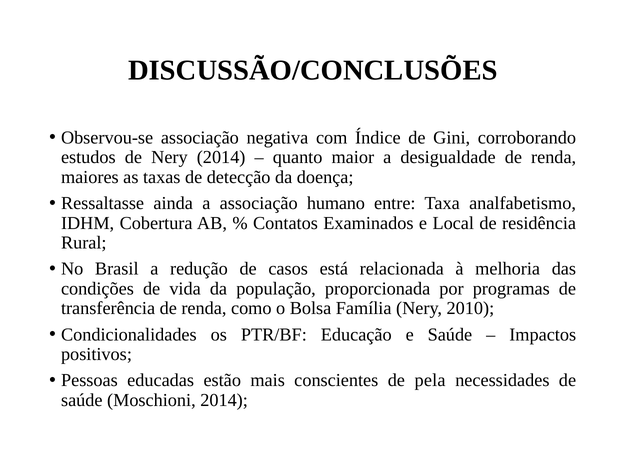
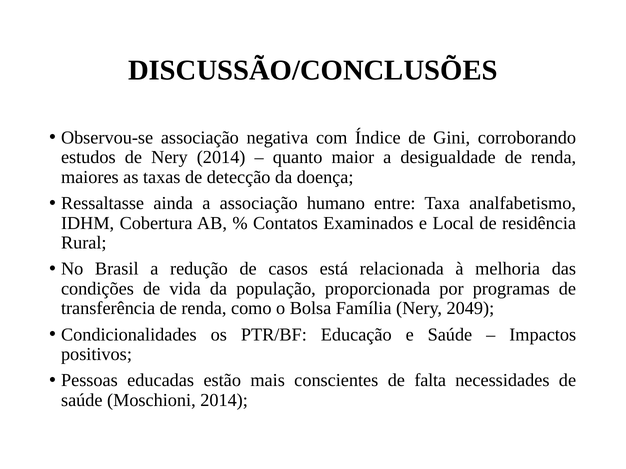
2010: 2010 -> 2049
pela: pela -> falta
